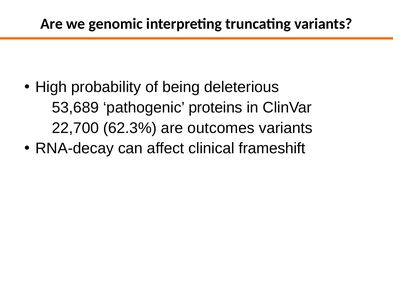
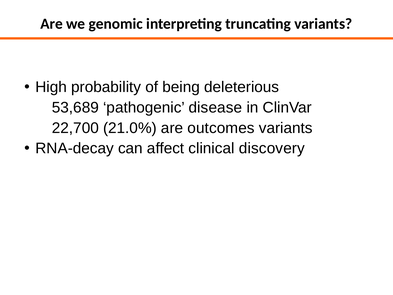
proteins: proteins -> disease
62.3%: 62.3% -> 21.0%
frameshift: frameshift -> discovery
